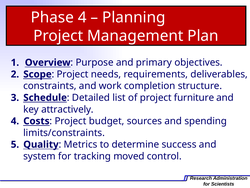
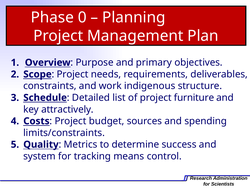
Phase 4: 4 -> 0
completion: completion -> indigenous
moved: moved -> means
